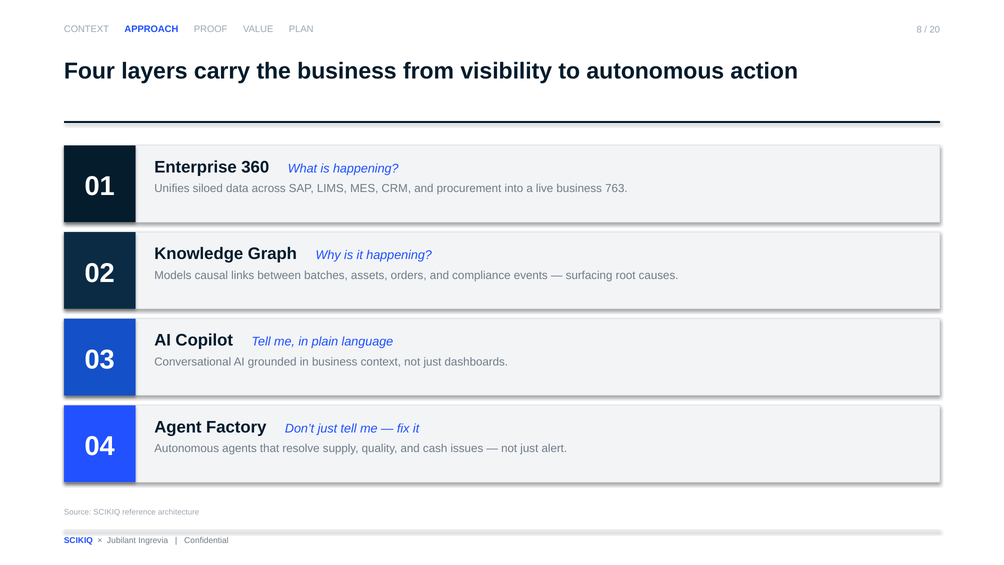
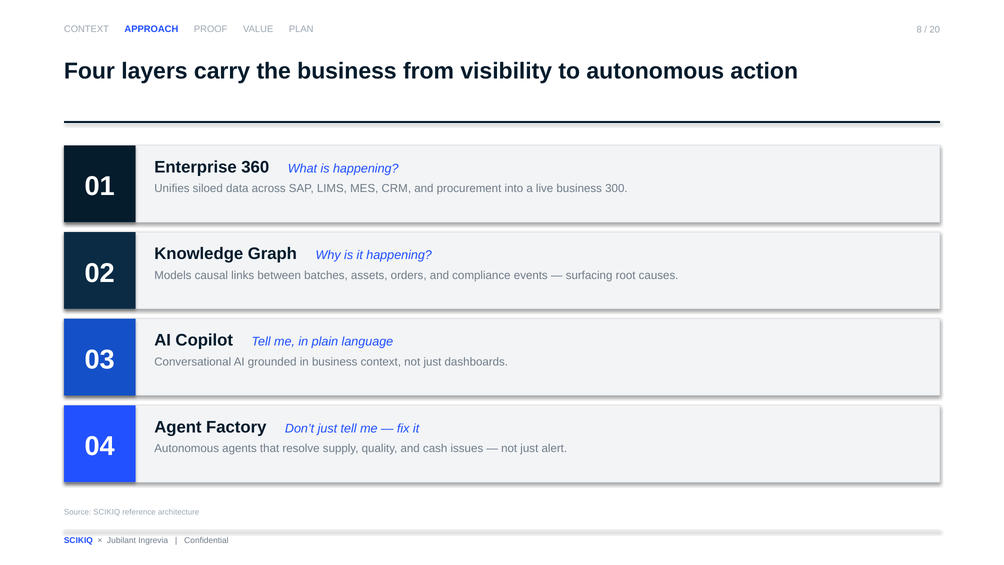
763: 763 -> 300
